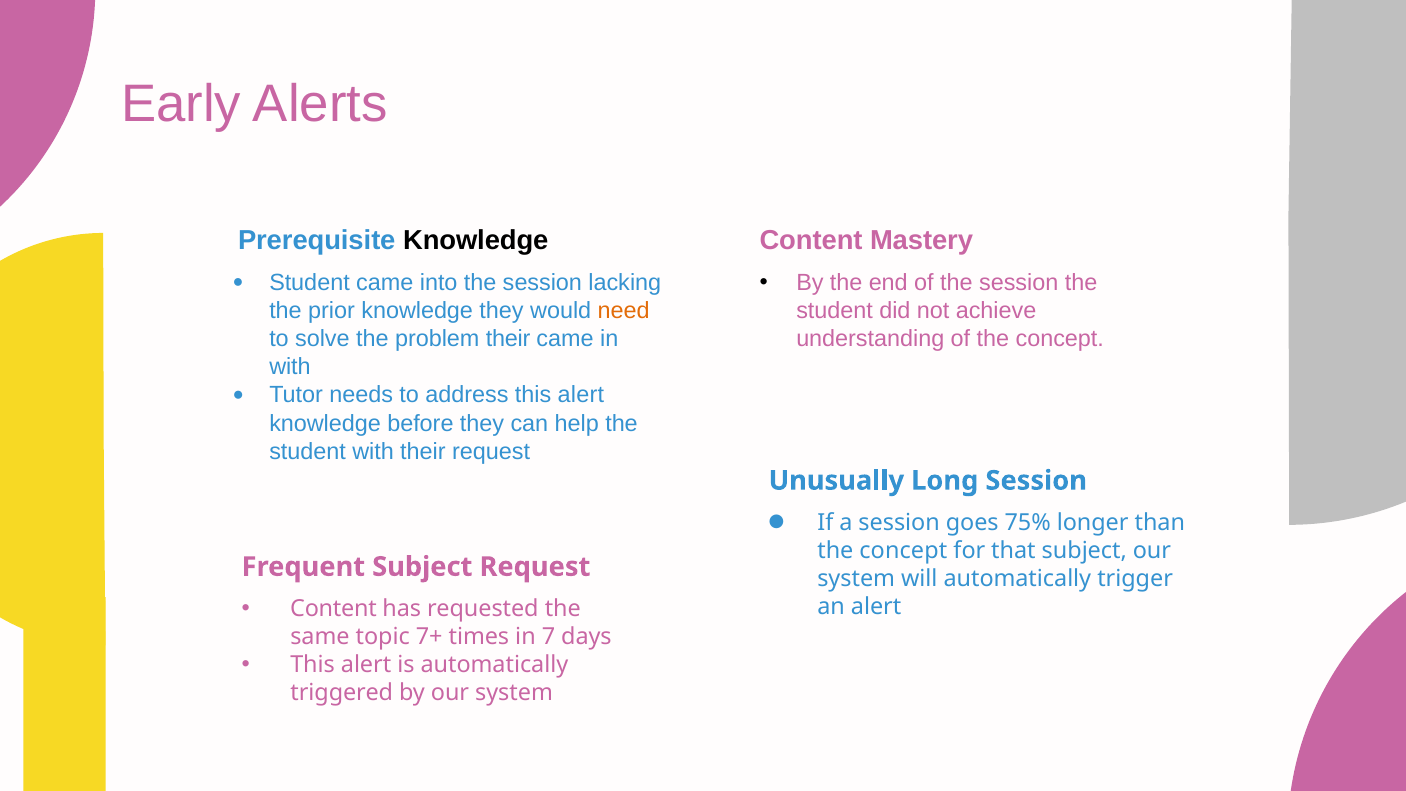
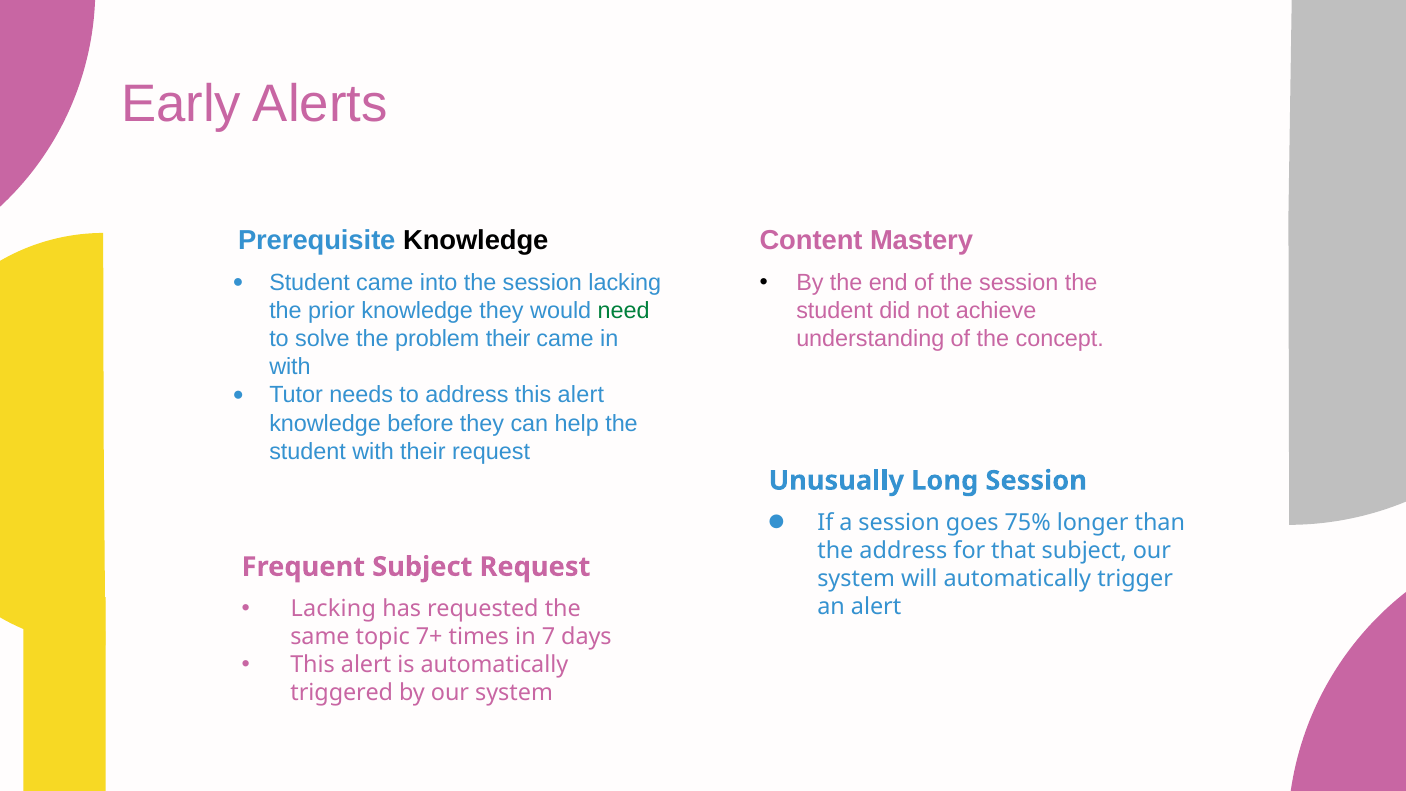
need colour: orange -> green
concept at (903, 551): concept -> address
Content at (334, 609): Content -> Lacking
